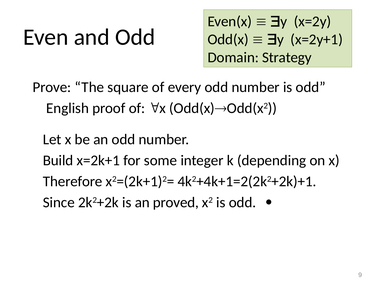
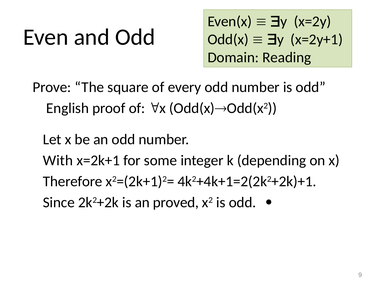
Strategy: Strategy -> Reading
Build: Build -> With
